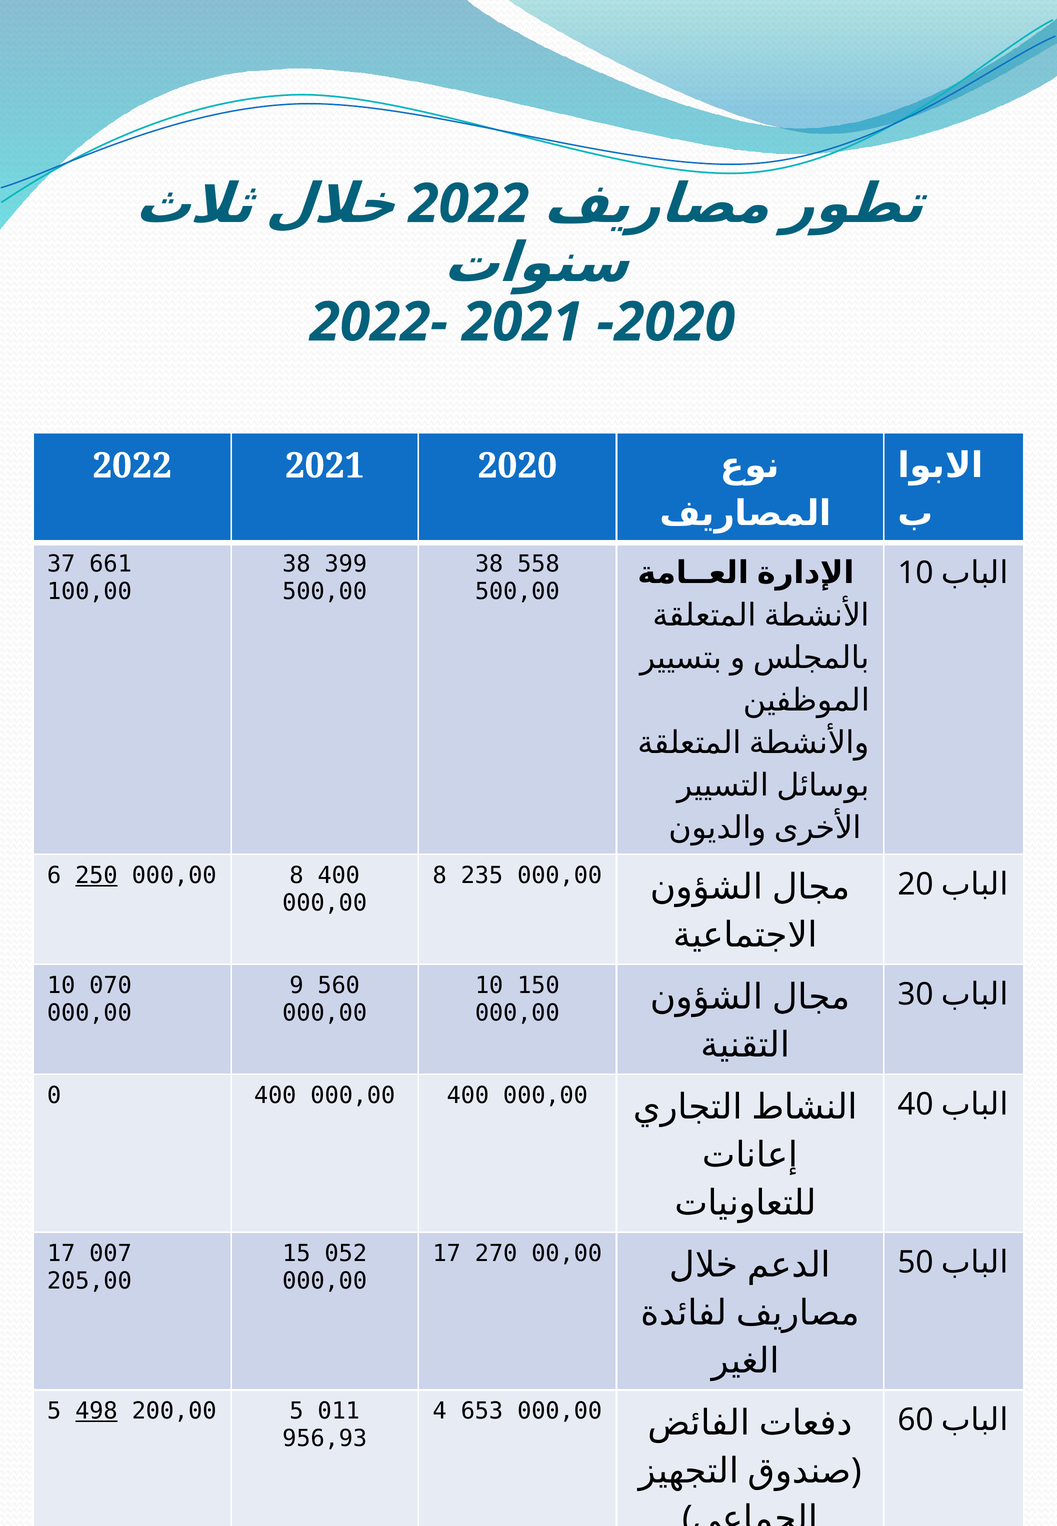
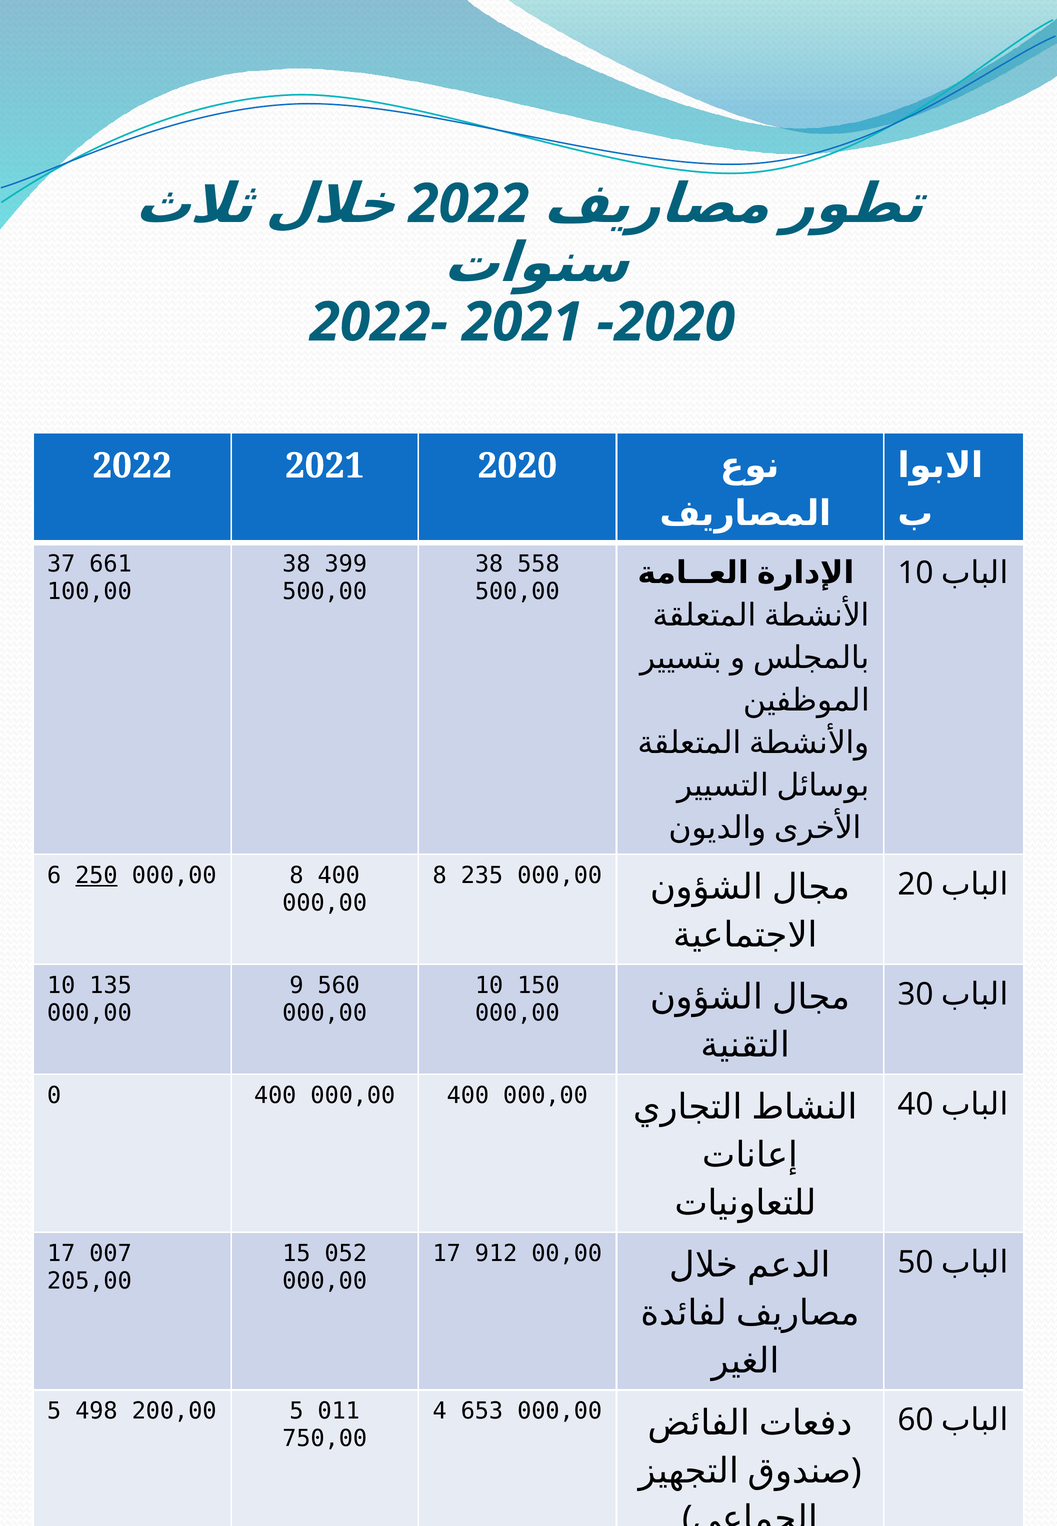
070: 070 -> 135
270: 270 -> 912
498 underline: present -> none
956,93: 956,93 -> 750,00
